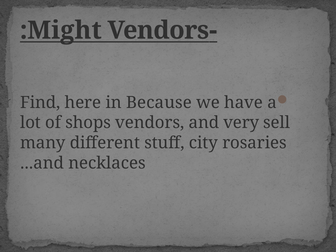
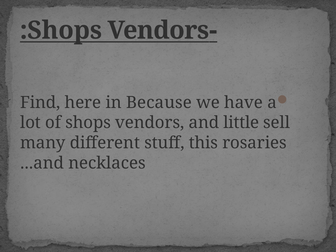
Might at (64, 30): Might -> Shops
very: very -> little
city: city -> this
